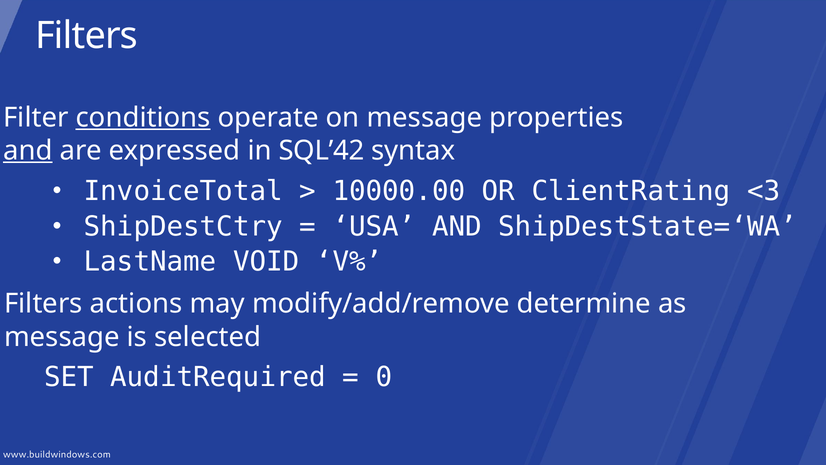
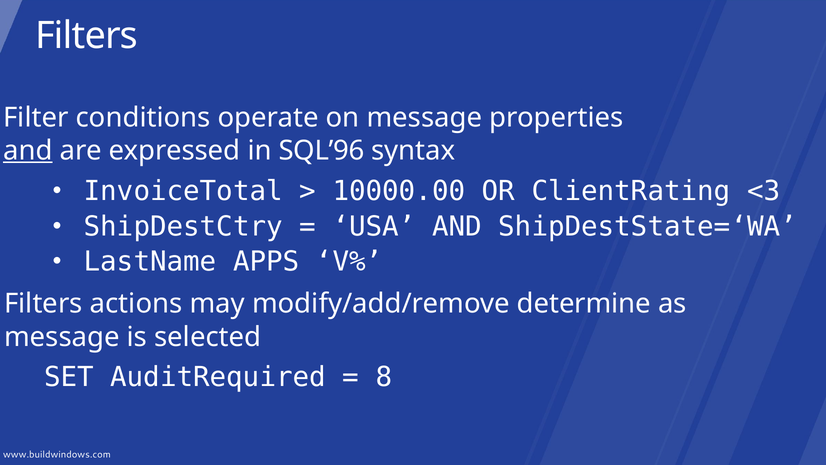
conditions underline: present -> none
SQL’42: SQL’42 -> SQL’96
VOID: VOID -> APPS
0: 0 -> 8
